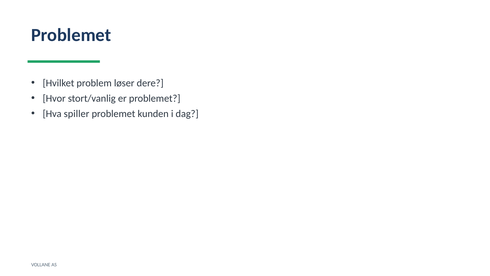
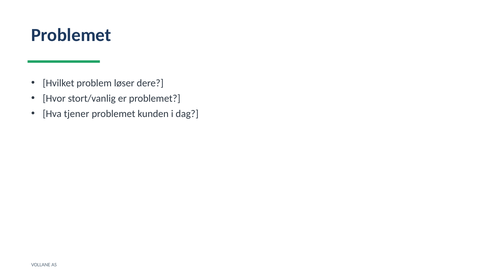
spiller: spiller -> tjener
